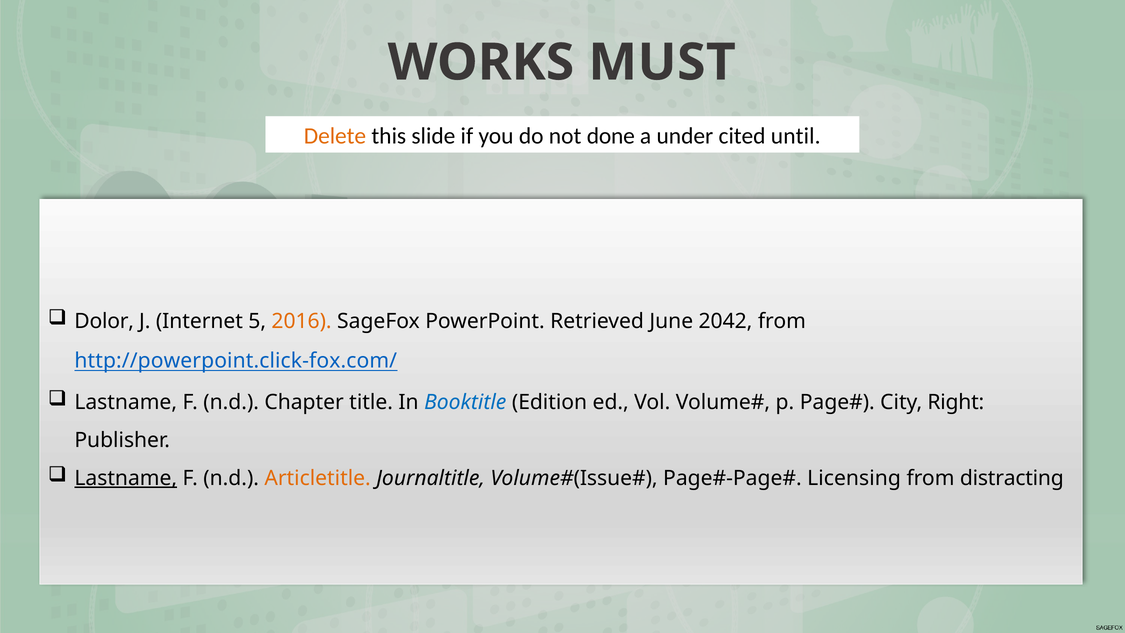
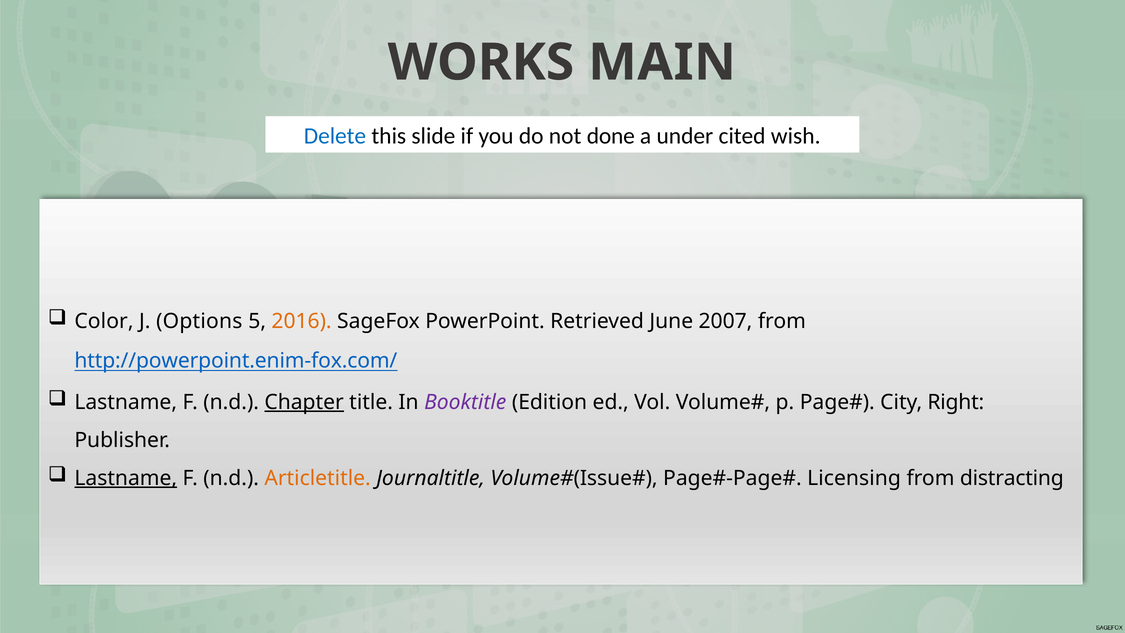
MUST: MUST -> MAIN
Delete colour: orange -> blue
until: until -> wish
Dolor: Dolor -> Color
Internet: Internet -> Options
2042: 2042 -> 2007
http://powerpoint.click-fox.com/: http://powerpoint.click-fox.com/ -> http://powerpoint.enim-fox.com/
Chapter underline: none -> present
Booktitle colour: blue -> purple
